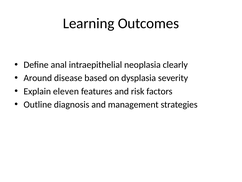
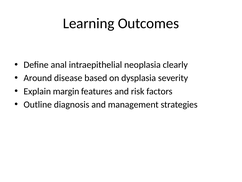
eleven: eleven -> margin
